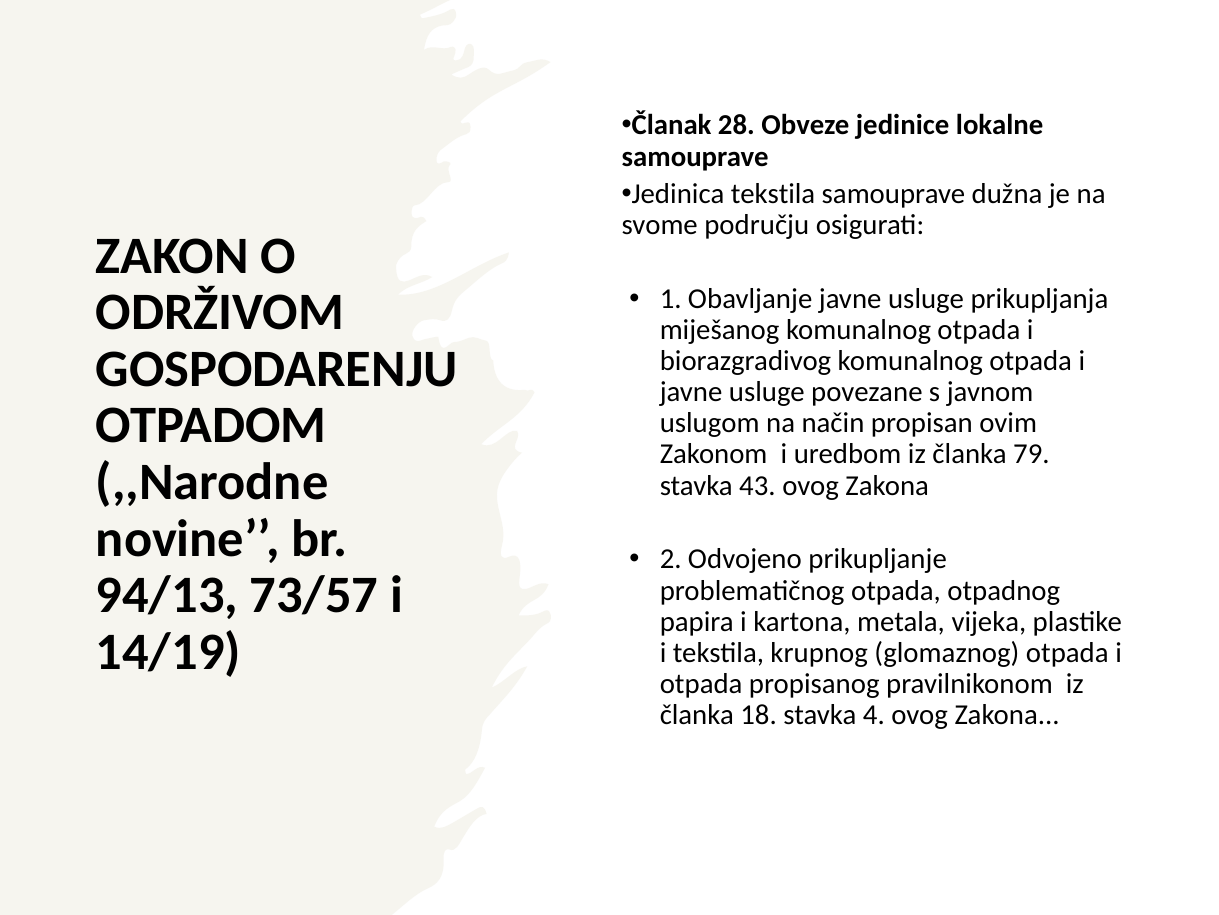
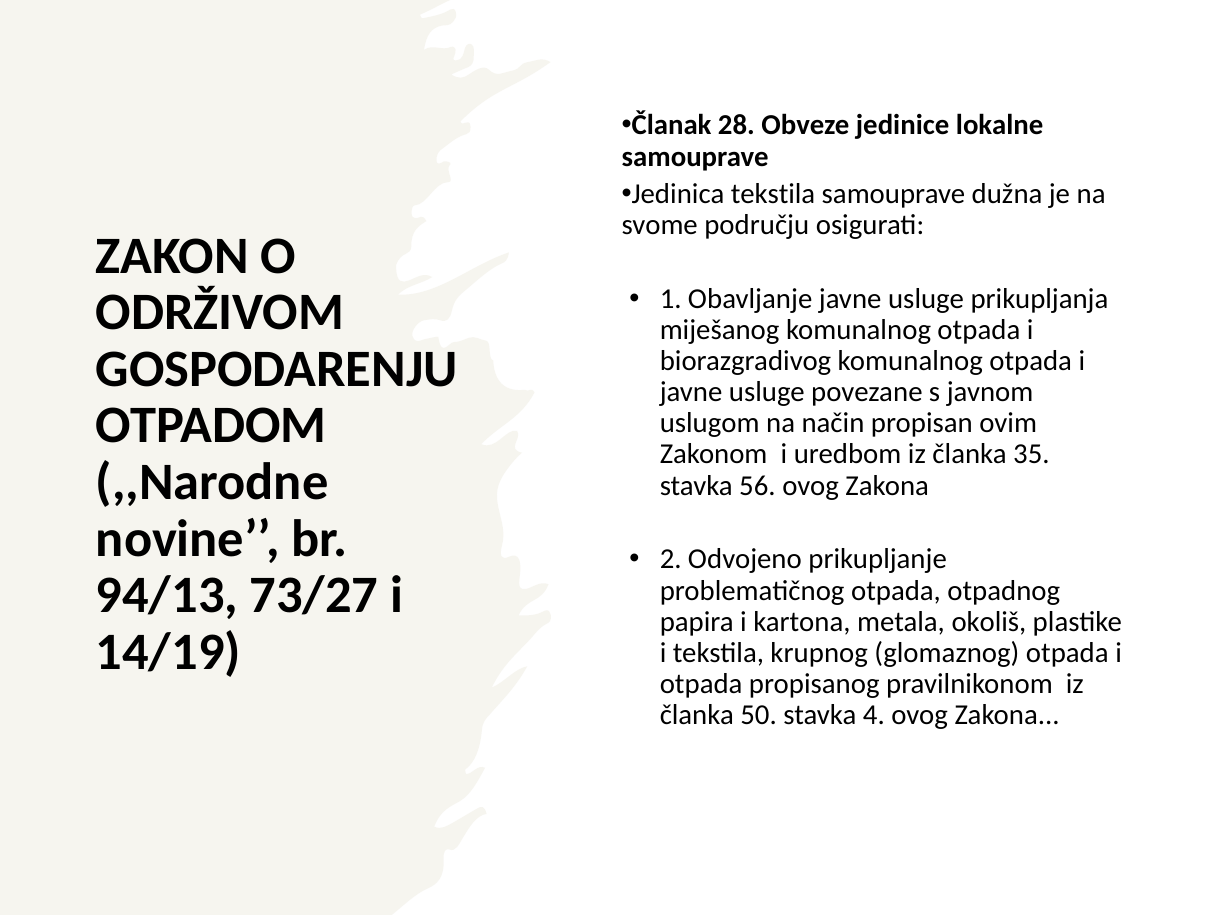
79: 79 -> 35
43: 43 -> 56
73/57: 73/57 -> 73/27
vijeka: vijeka -> okoliš
18: 18 -> 50
